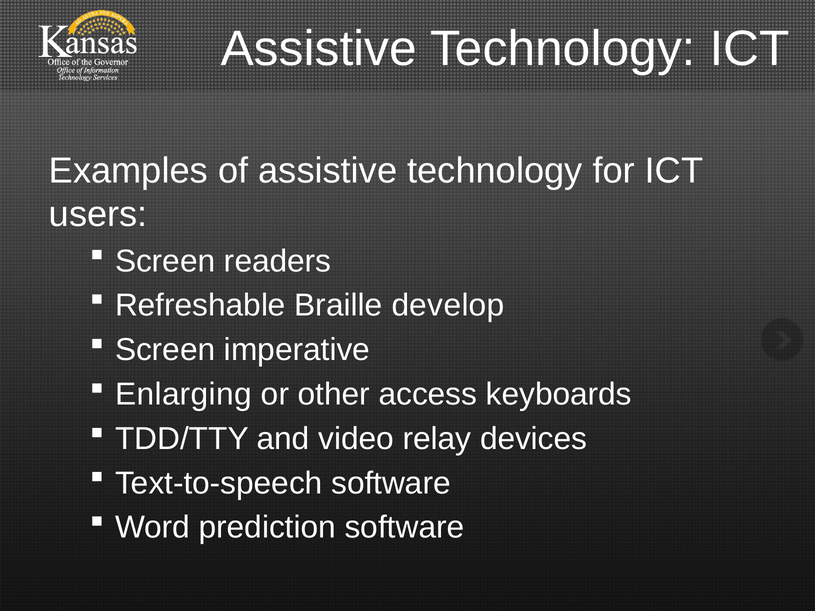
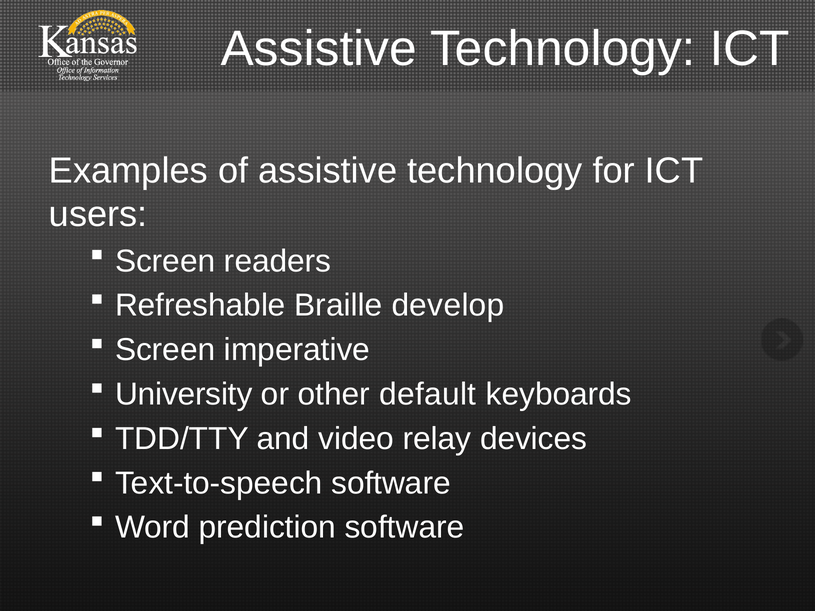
Enlarging: Enlarging -> University
access: access -> default
